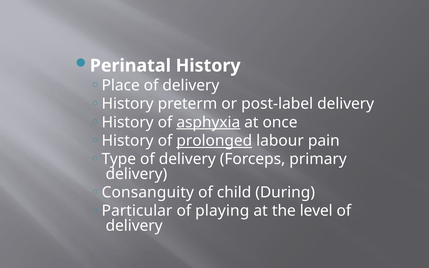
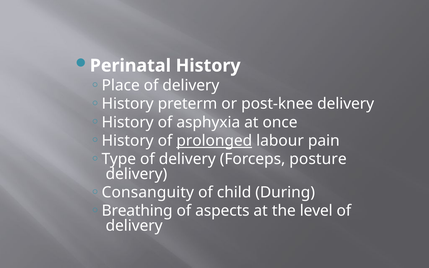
post-label: post-label -> post-knee
asphyxia underline: present -> none
primary: primary -> posture
Particular: Particular -> Breathing
playing: playing -> aspects
